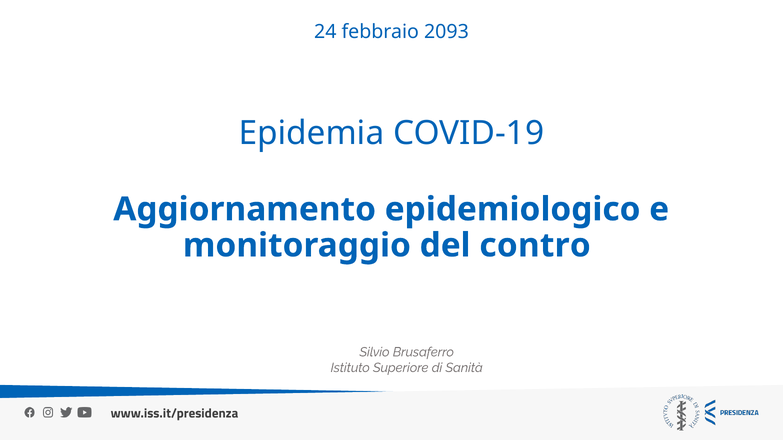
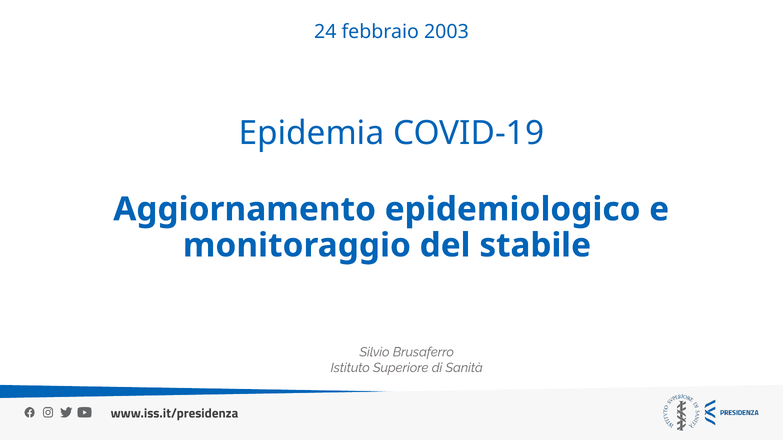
2093: 2093 -> 2003
contro: contro -> stabile
